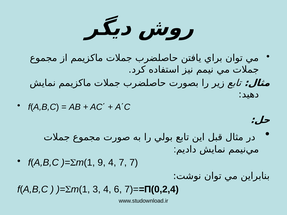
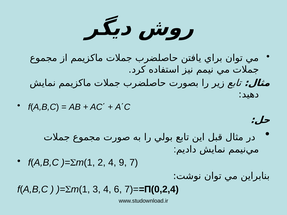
9: 9 -> 2
4 7: 7 -> 9
